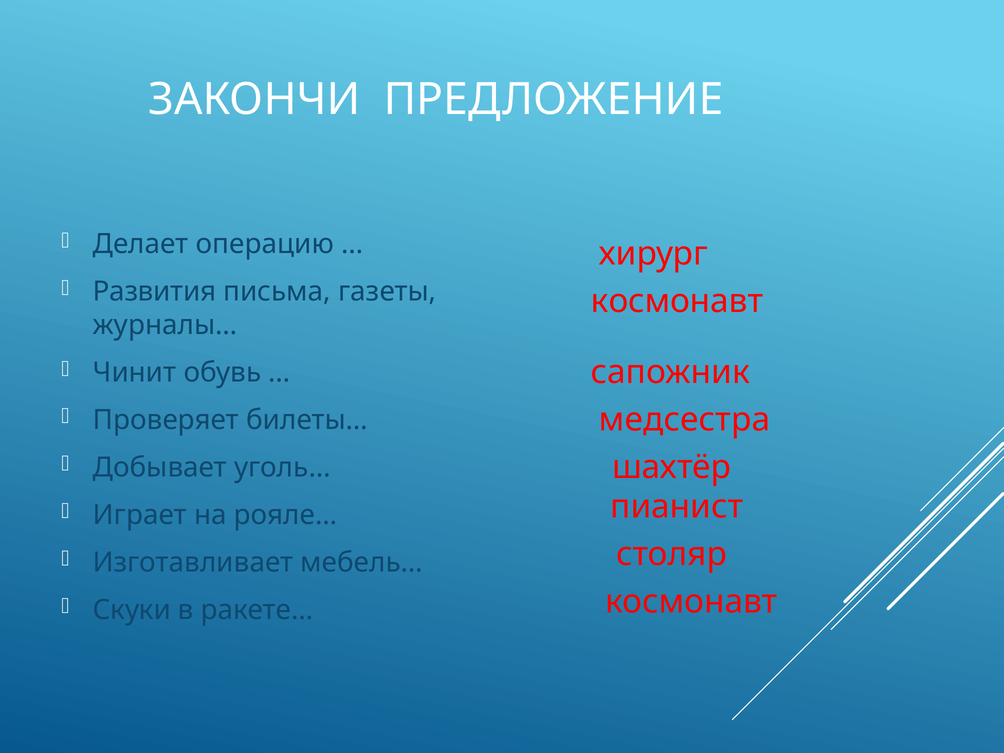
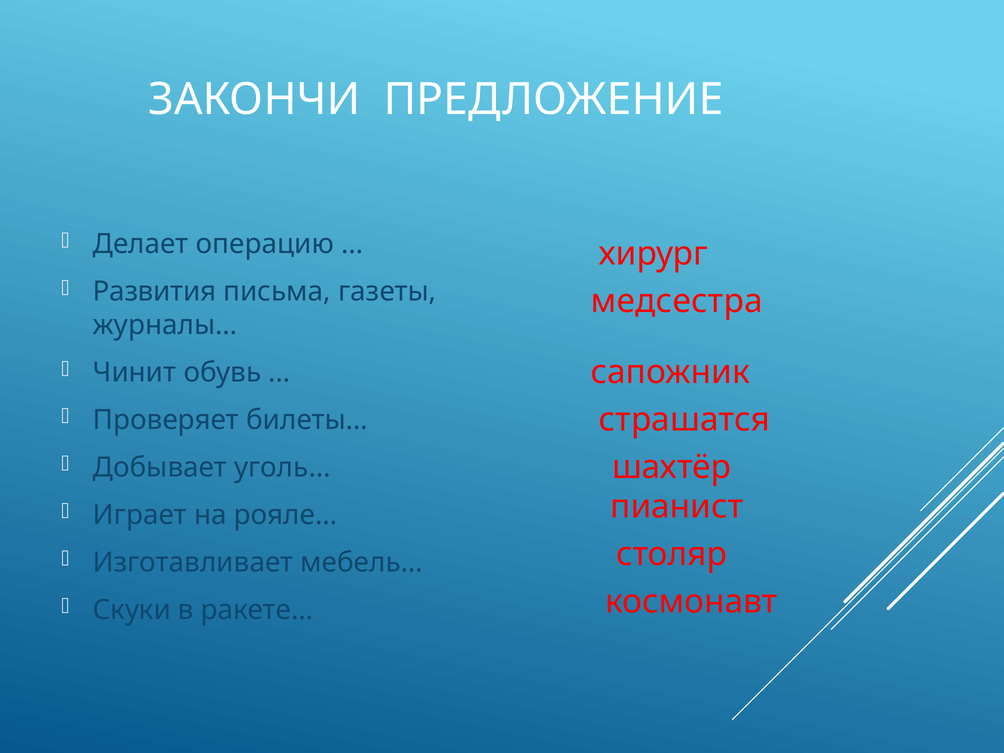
космонавт at (677, 301): космонавт -> медсестра
медсестра: медсестра -> страшатся
